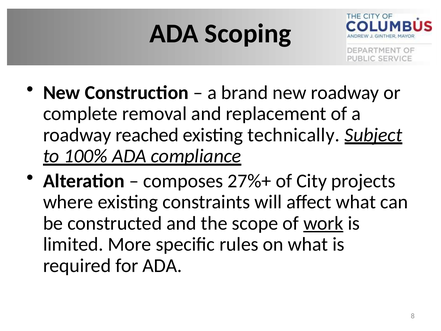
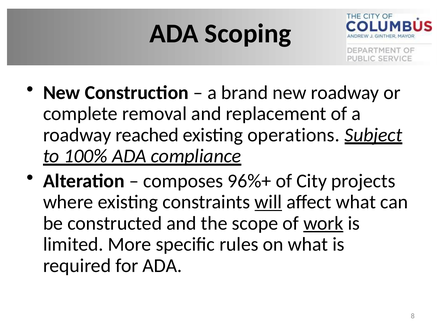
technically: technically -> operations
27%+: 27%+ -> 96%+
will underline: none -> present
